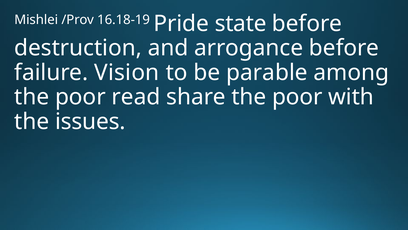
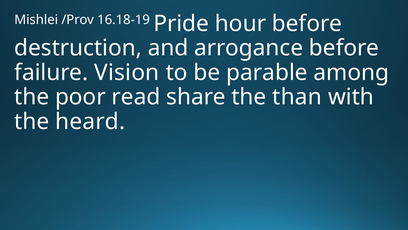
state: state -> hour
share the poor: poor -> than
issues: issues -> heard
